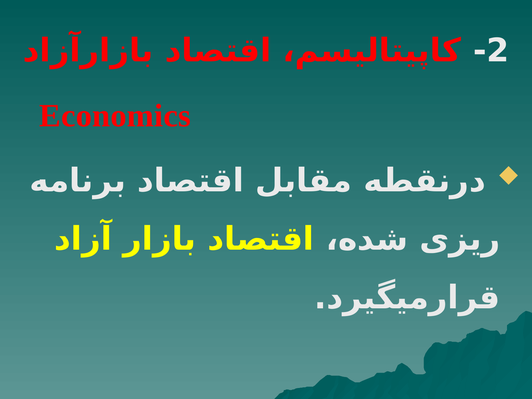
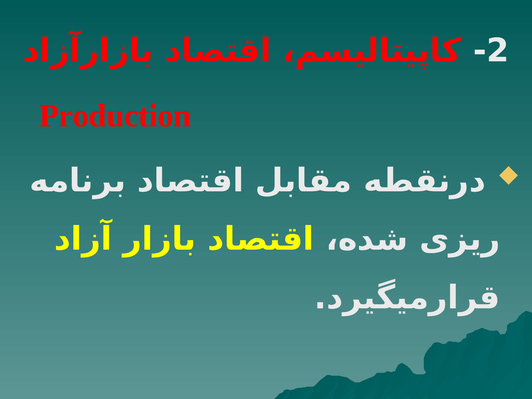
Economics: Economics -> Production
